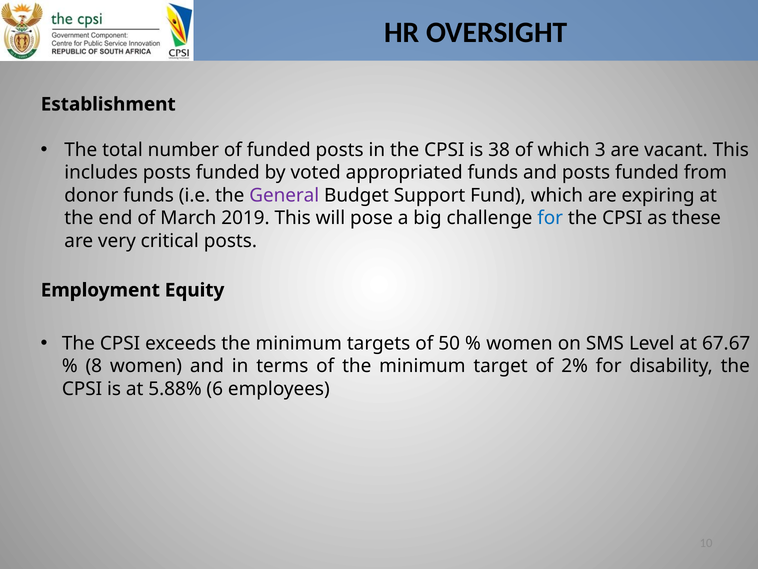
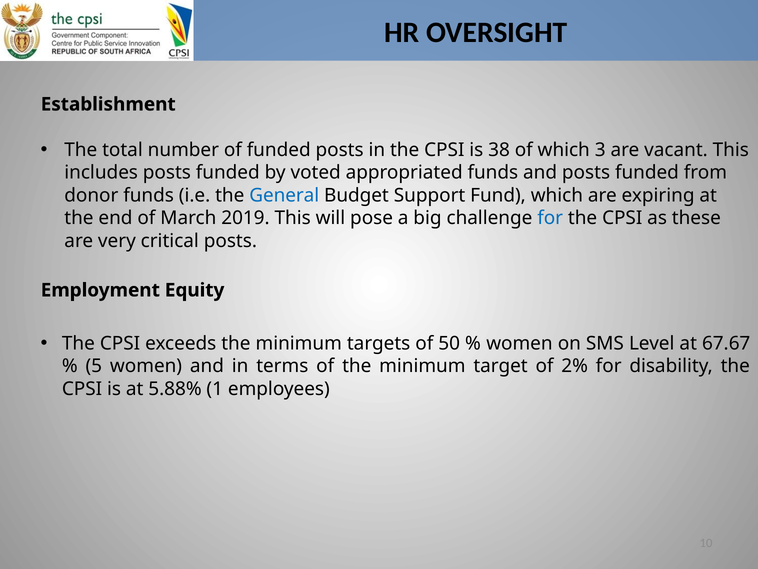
General colour: purple -> blue
8: 8 -> 5
6: 6 -> 1
